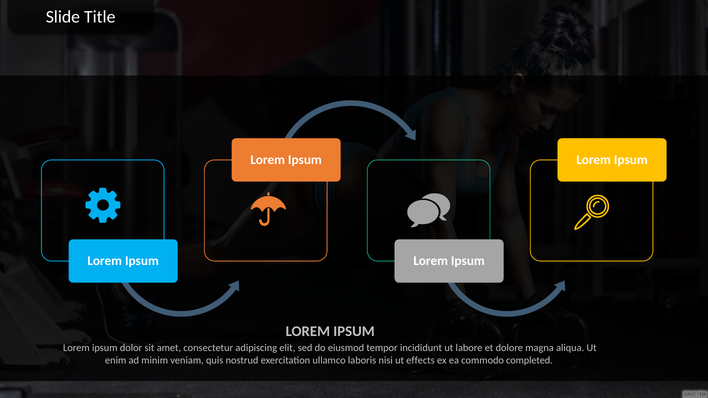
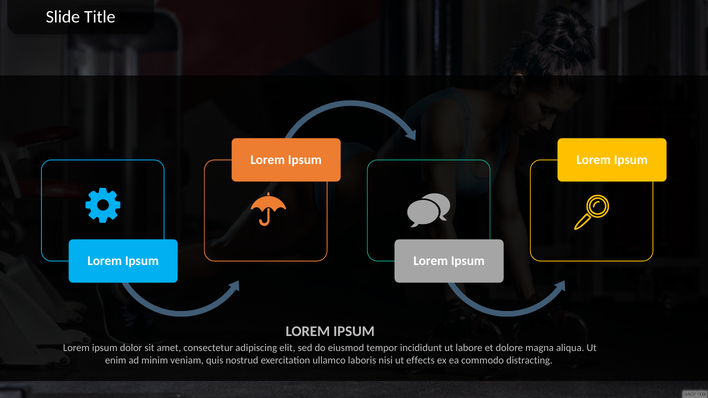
completed: completed -> distracting
